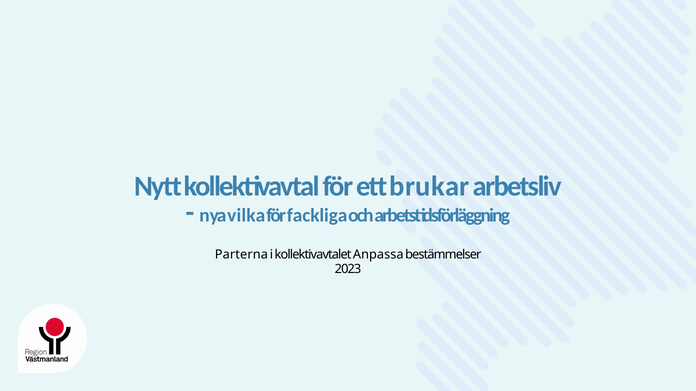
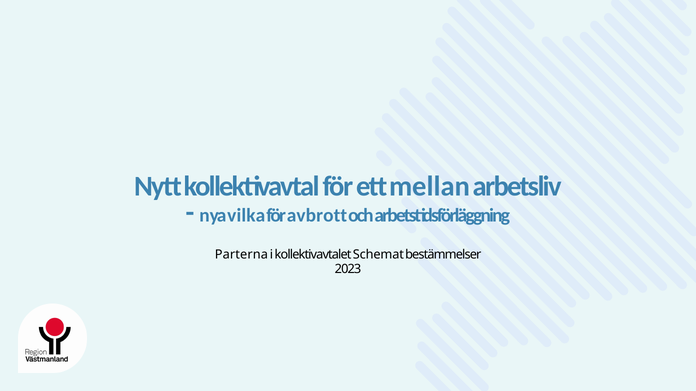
brukar: brukar -> mellan
fackliga: fackliga -> avbrott
Anpassa: Anpassa -> Schemat
